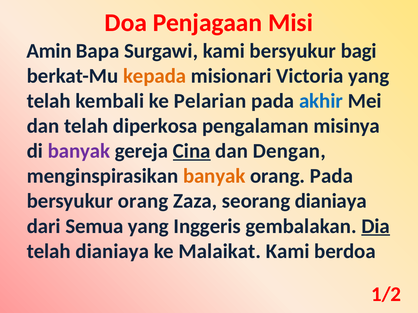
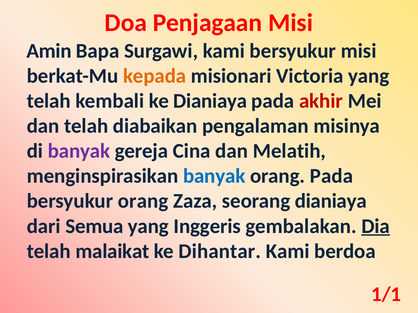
bersyukur bagi: bagi -> misi
ke Pelarian: Pelarian -> Dianiaya
akhir colour: blue -> red
diperkosa: diperkosa -> diabaikan
Cina underline: present -> none
Dengan: Dengan -> Melatih
banyak at (214, 176) colour: orange -> blue
telah dianiaya: dianiaya -> malaikat
Malaikat: Malaikat -> Dihantar
1/2: 1/2 -> 1/1
